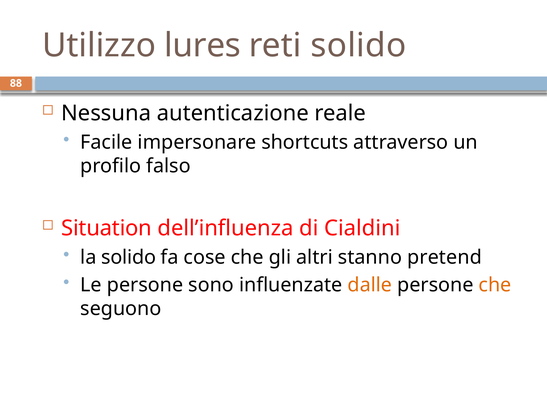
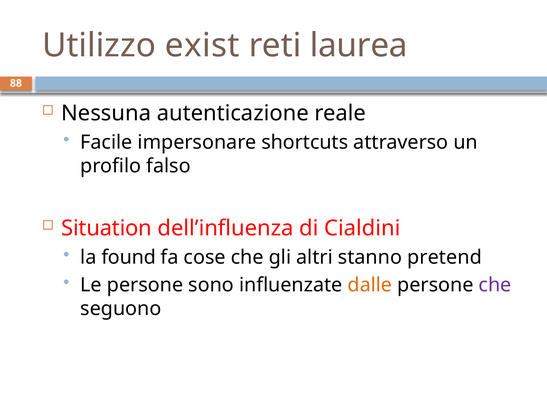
lures: lures -> exist
reti solido: solido -> laurea
la solido: solido -> found
che at (495, 285) colour: orange -> purple
